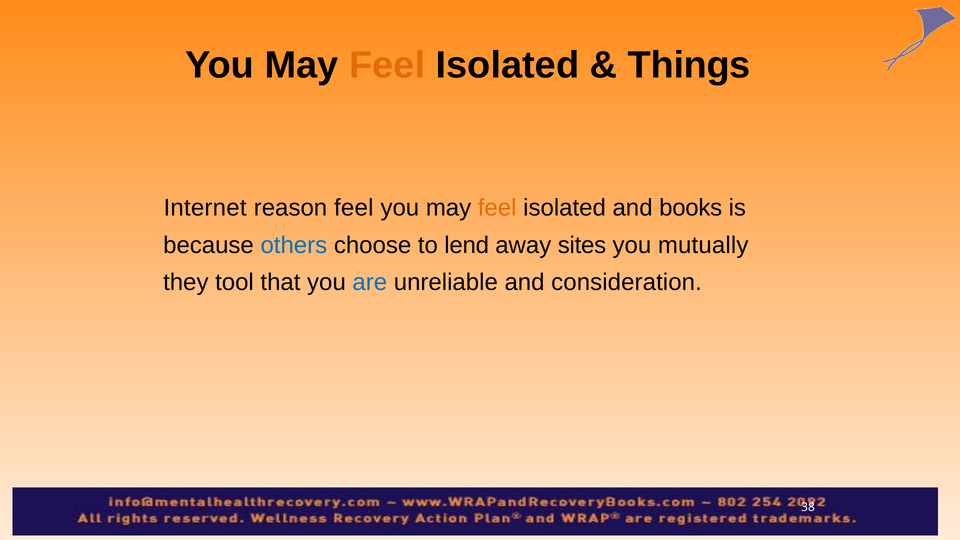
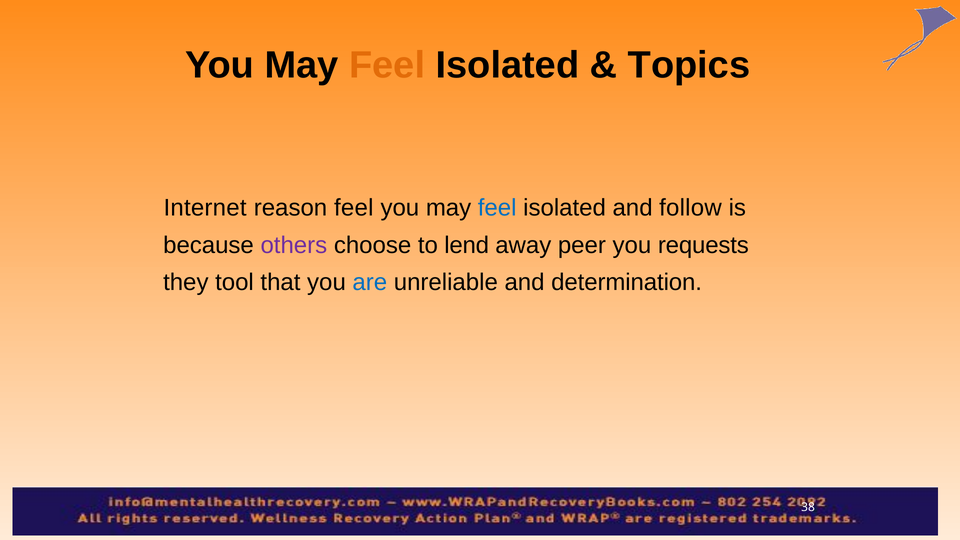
Things: Things -> Topics
feel at (497, 208) colour: orange -> blue
books: books -> follow
others colour: blue -> purple
sites: sites -> peer
mutually: mutually -> requests
consideration: consideration -> determination
